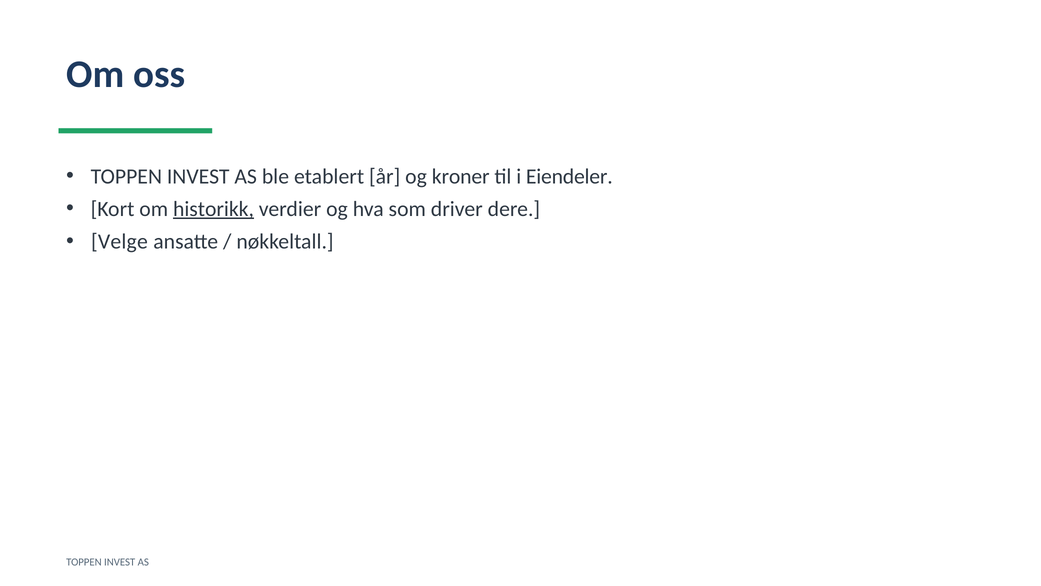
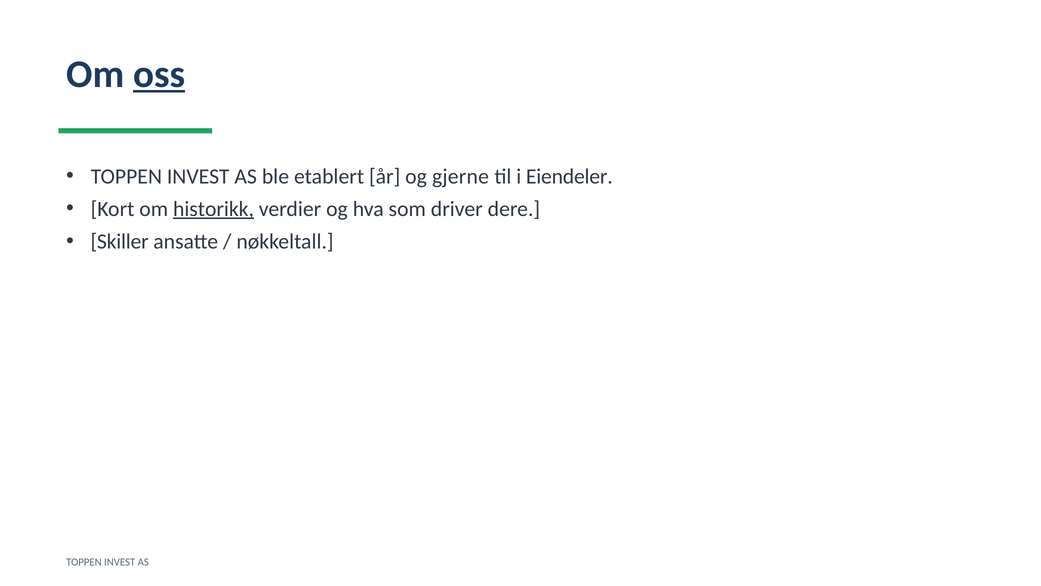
oss underline: none -> present
kroner: kroner -> gjerne
Velge: Velge -> Skiller
